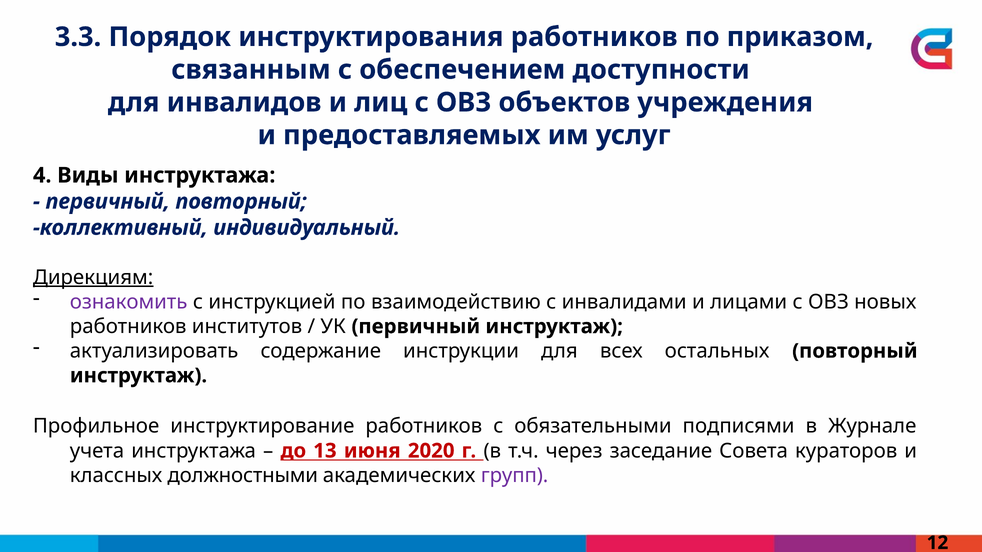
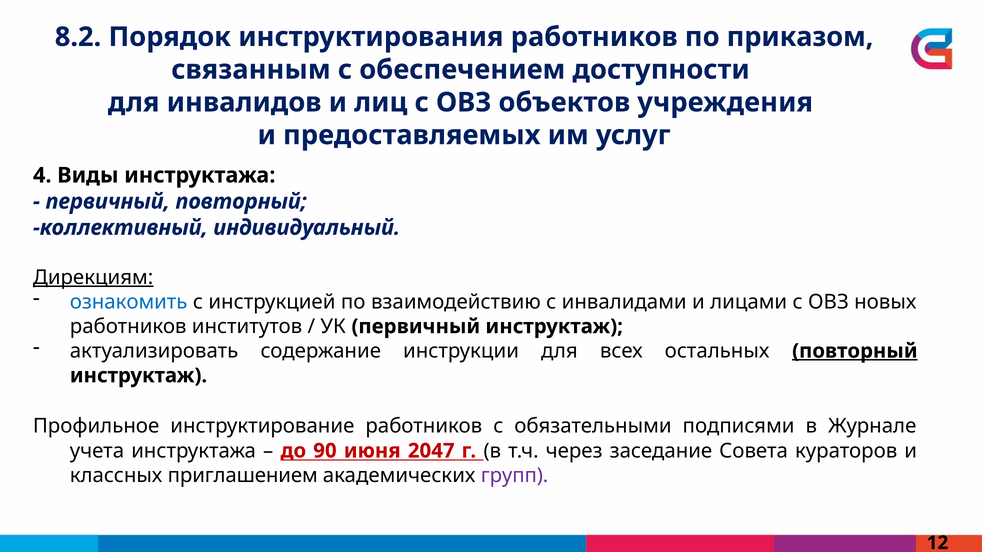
3.3: 3.3 -> 8.2
ознакомить colour: purple -> blue
повторный at (855, 351) underline: none -> present
13: 13 -> 90
2020: 2020 -> 2047
должностными: должностными -> приглашением
